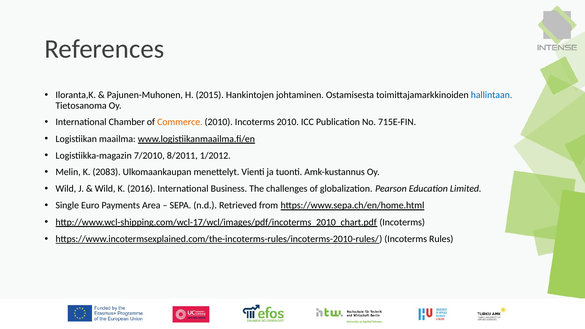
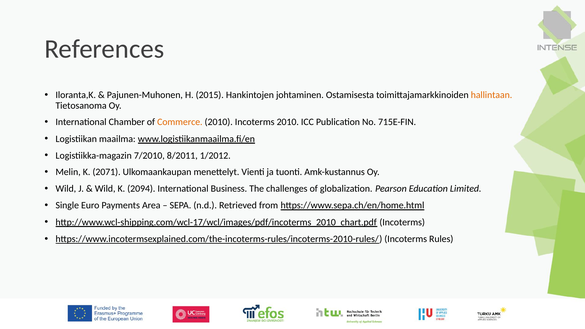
hallintaan colour: blue -> orange
2083: 2083 -> 2071
2016: 2016 -> 2094
